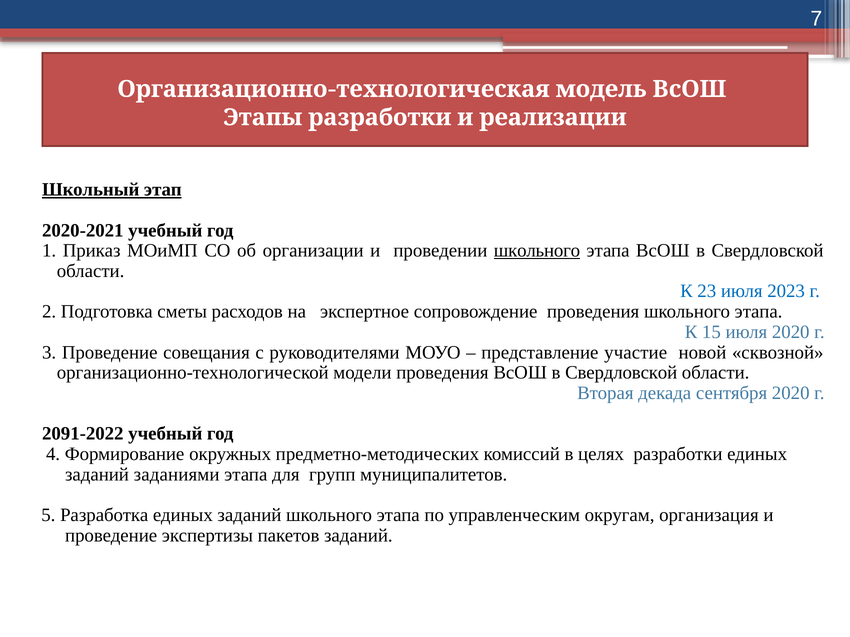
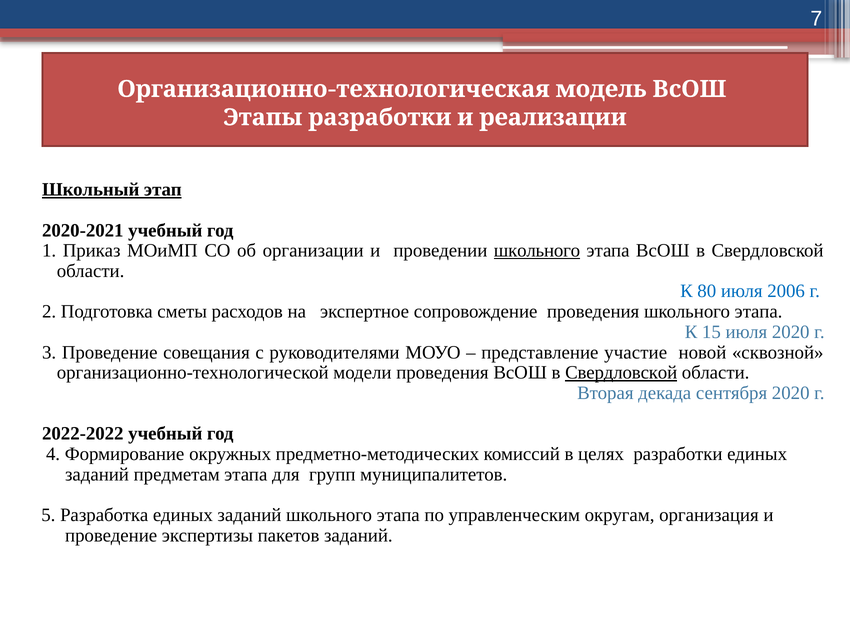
23: 23 -> 80
2023: 2023 -> 2006
Свердловской at (621, 373) underline: none -> present
2091-2022: 2091-2022 -> 2022-2022
заданиями: заданиями -> предметам
